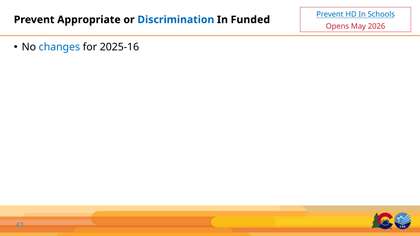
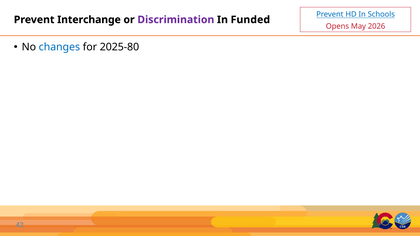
Appropriate: Appropriate -> Interchange
Discrimination colour: blue -> purple
2025-16: 2025-16 -> 2025-80
